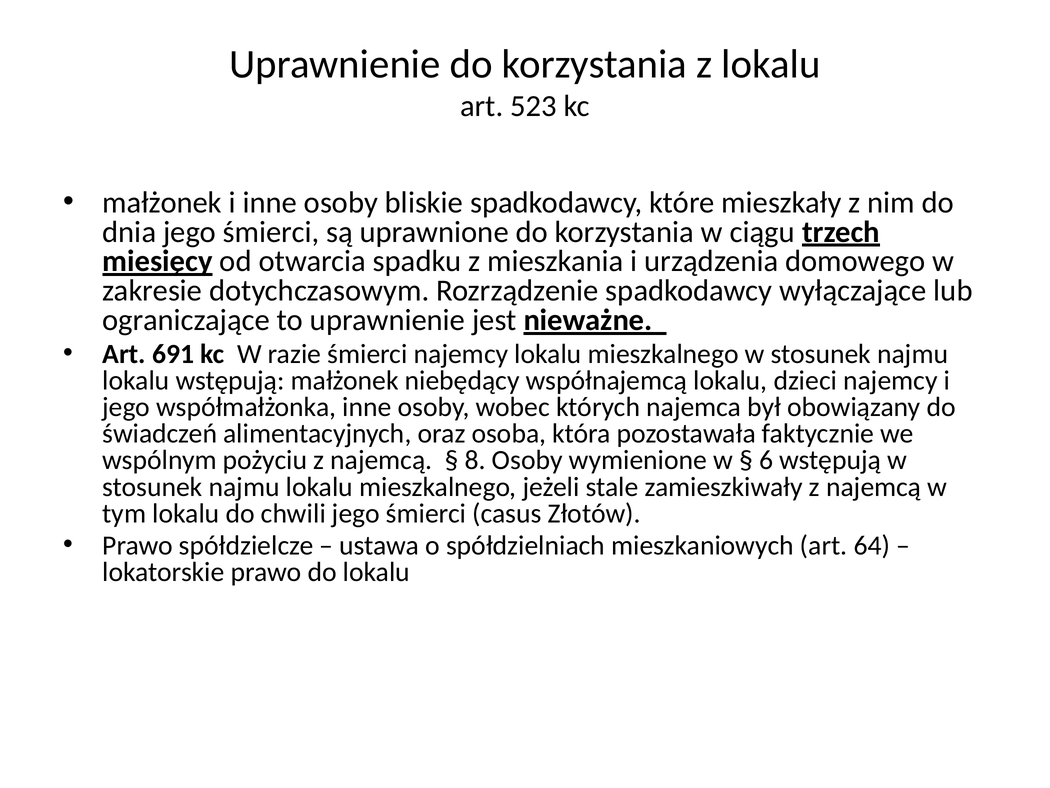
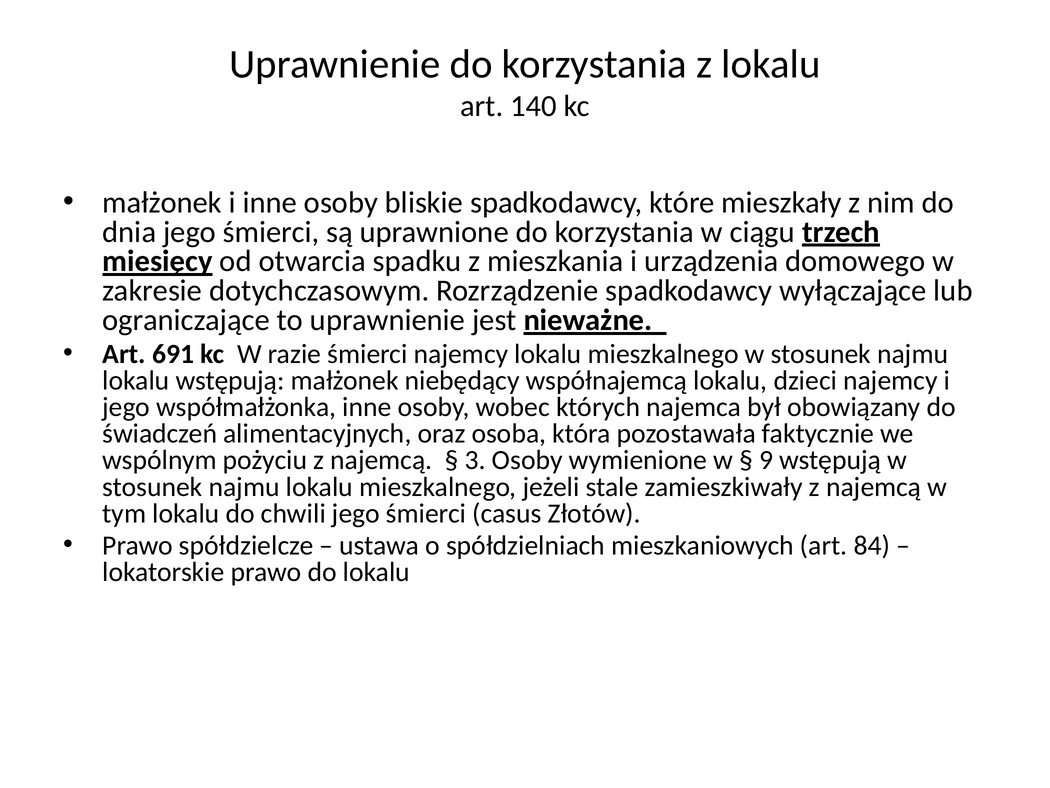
523: 523 -> 140
8: 8 -> 3
6: 6 -> 9
64: 64 -> 84
